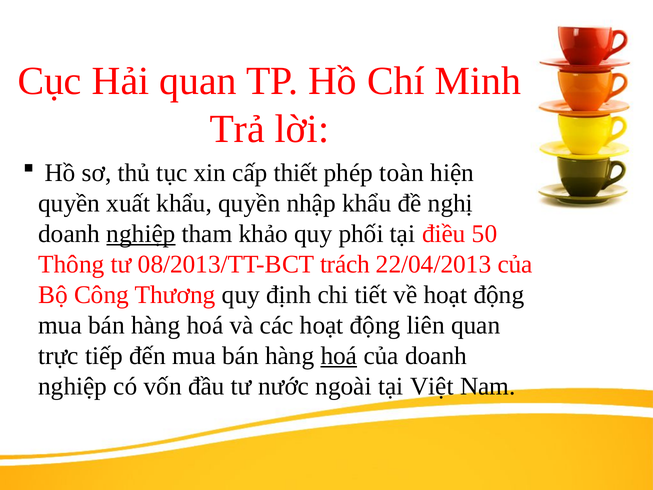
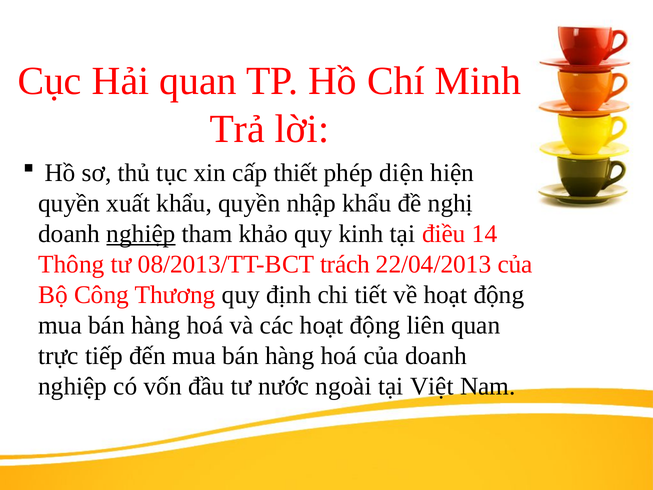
toàn: toàn -> diện
phối: phối -> kinh
50: 50 -> 14
hoá at (339, 356) underline: present -> none
